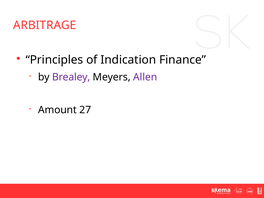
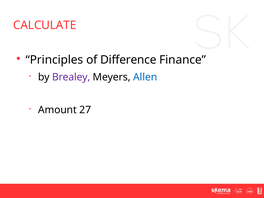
ARBITRAGE: ARBITRAGE -> CALCULATE
Indication: Indication -> Difference
Allen colour: purple -> blue
